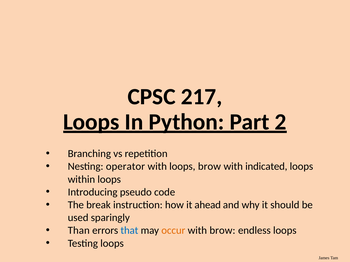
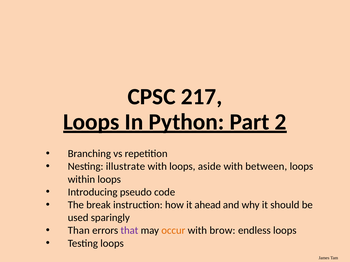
operator: operator -> illustrate
loops brow: brow -> aside
indicated: indicated -> between
that colour: blue -> purple
